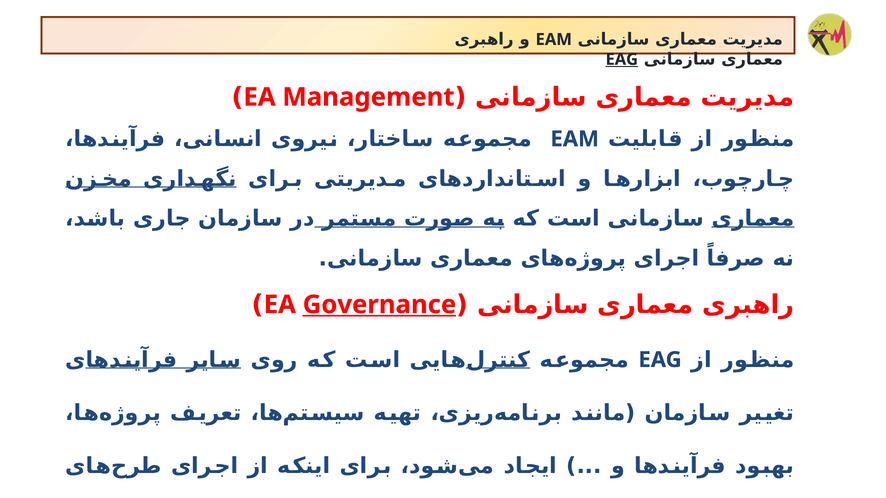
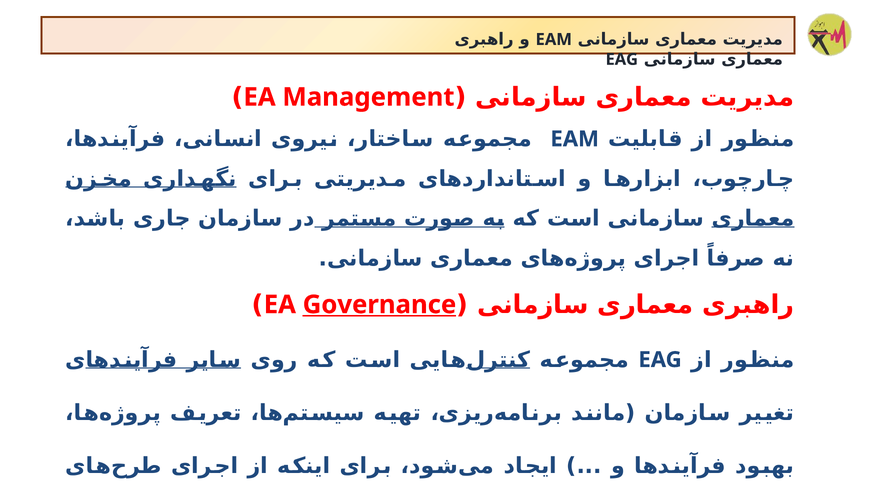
EAG at (622, 59) underline: present -> none
